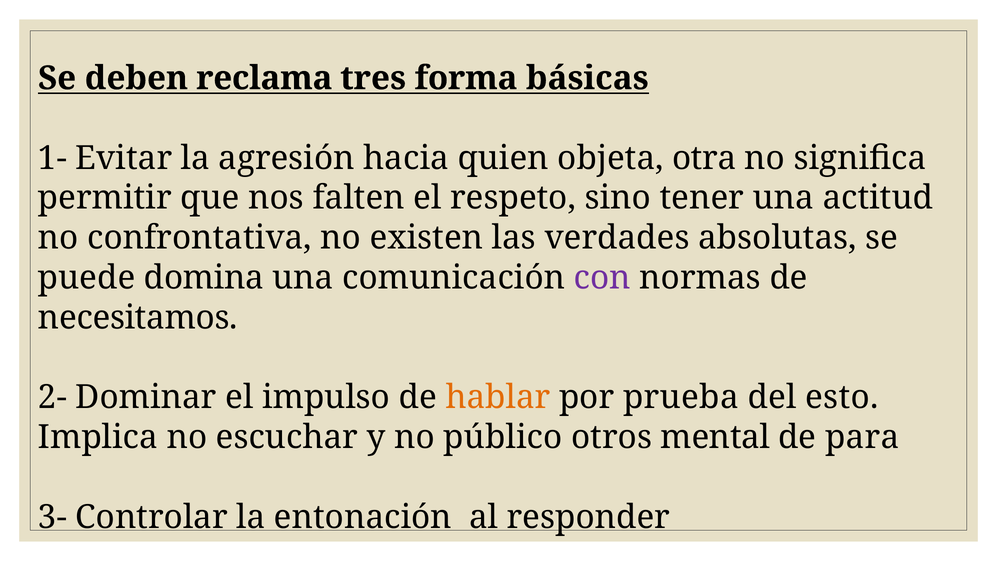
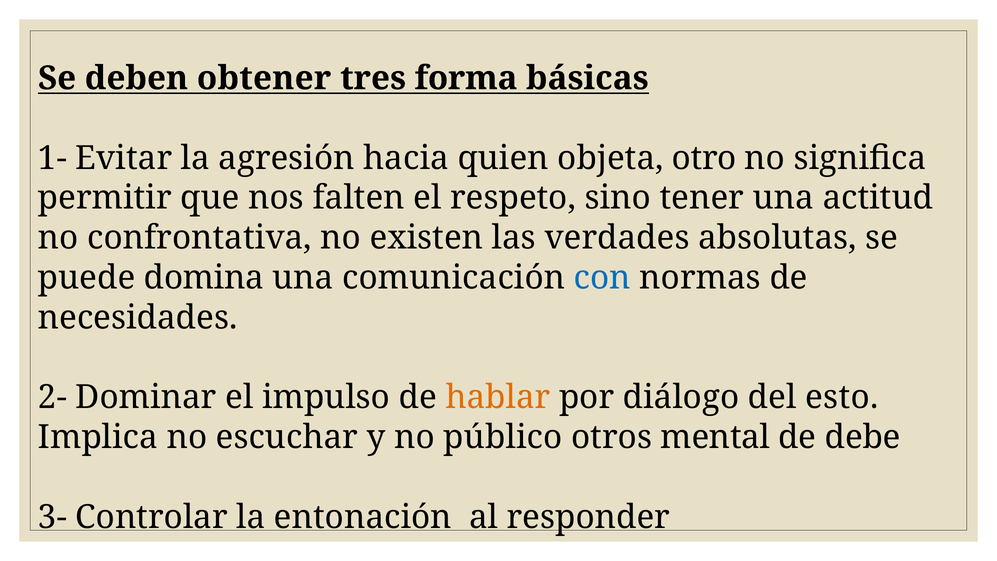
reclama: reclama -> obtener
otra: otra -> otro
con colour: purple -> blue
necesitamos: necesitamos -> necesidades
prueba: prueba -> diálogo
para: para -> debe
